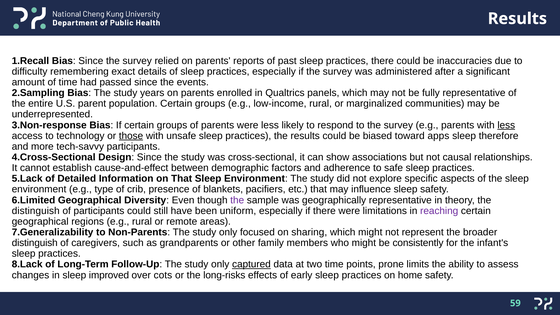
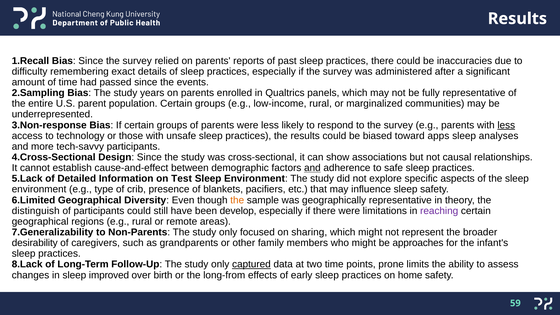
those underline: present -> none
therefore: therefore -> analyses
and at (312, 168) underline: none -> present
on That: That -> Test
the at (237, 200) colour: purple -> orange
uniform: uniform -> develop
distinguish at (35, 243): distinguish -> desirability
consistently: consistently -> approaches
cots: cots -> birth
long-risks: long-risks -> long-from
